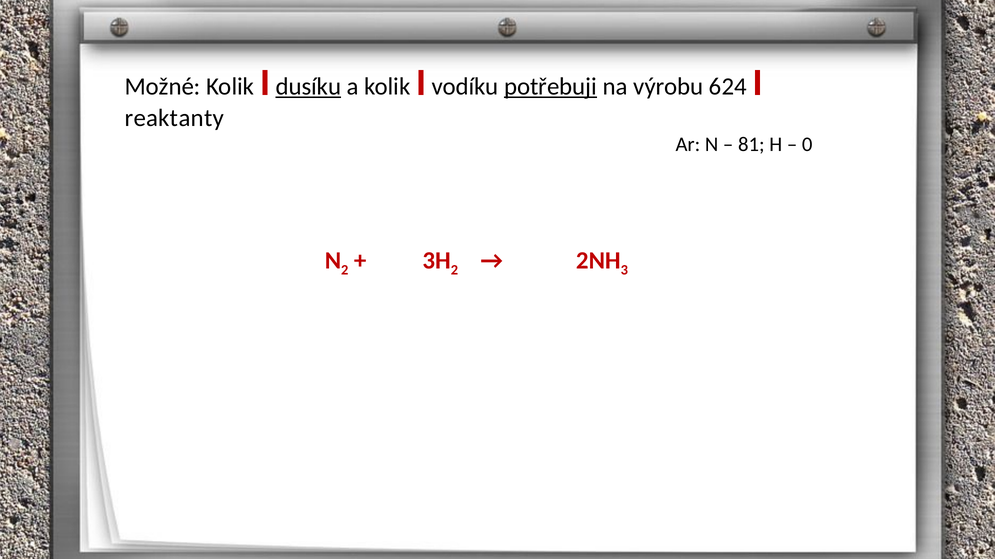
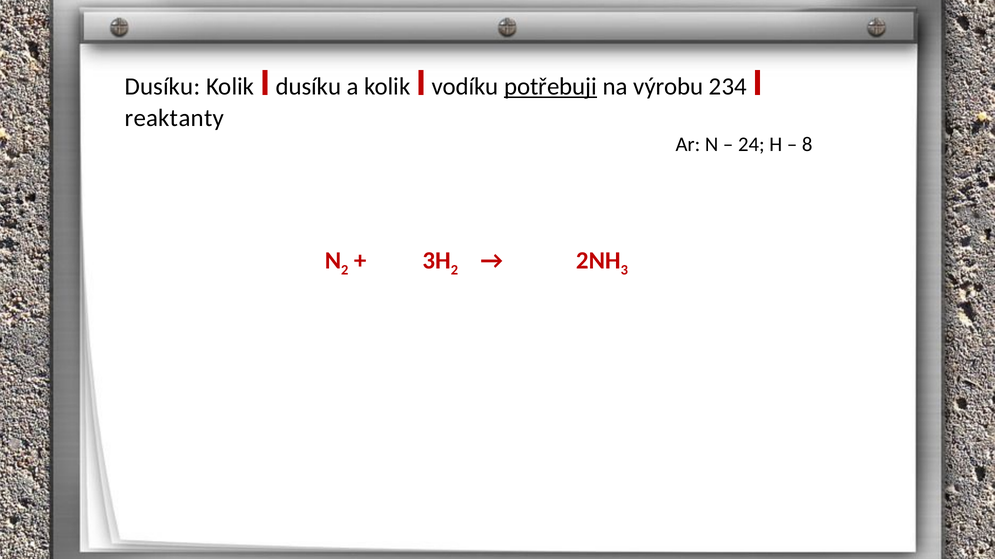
Možné at (163, 87): Možné -> Dusíku
dusíku at (308, 87) underline: present -> none
624: 624 -> 234
81: 81 -> 24
0: 0 -> 8
